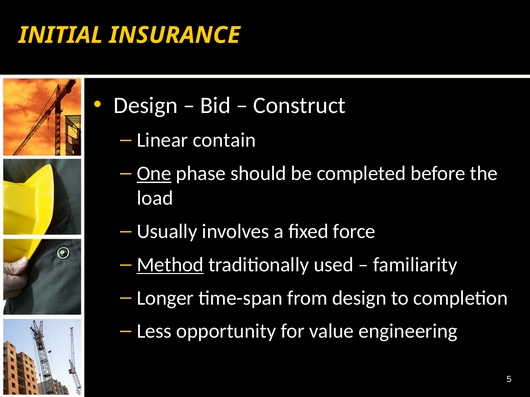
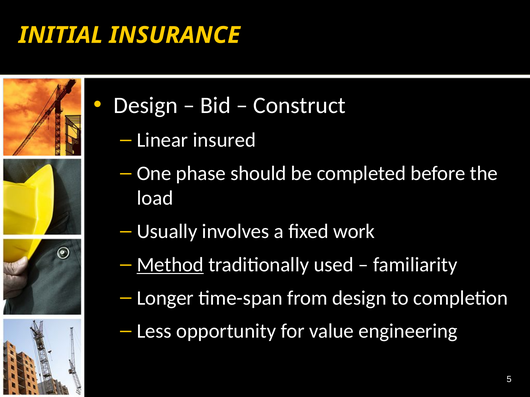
contain: contain -> insured
One underline: present -> none
force: force -> work
